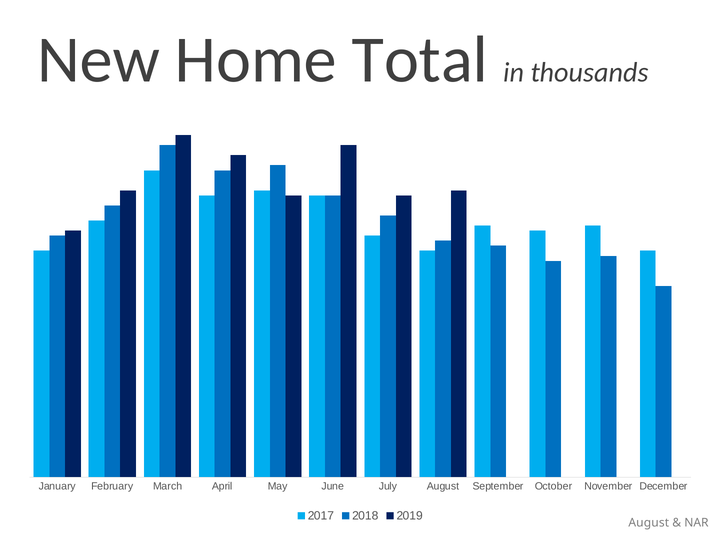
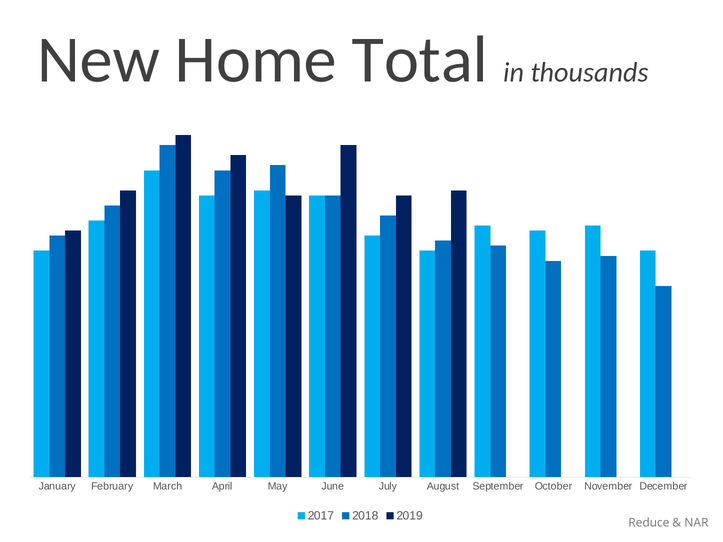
August at (649, 523): August -> Reduce
